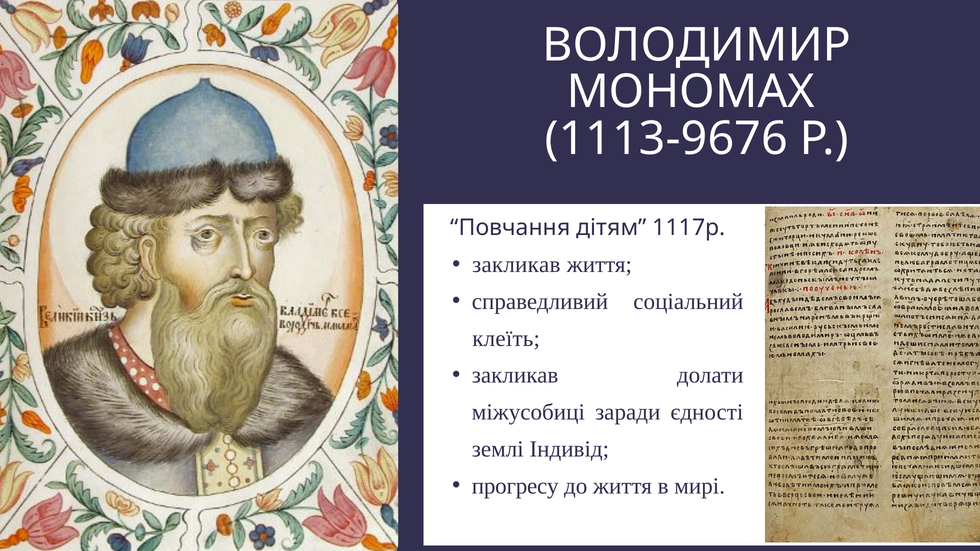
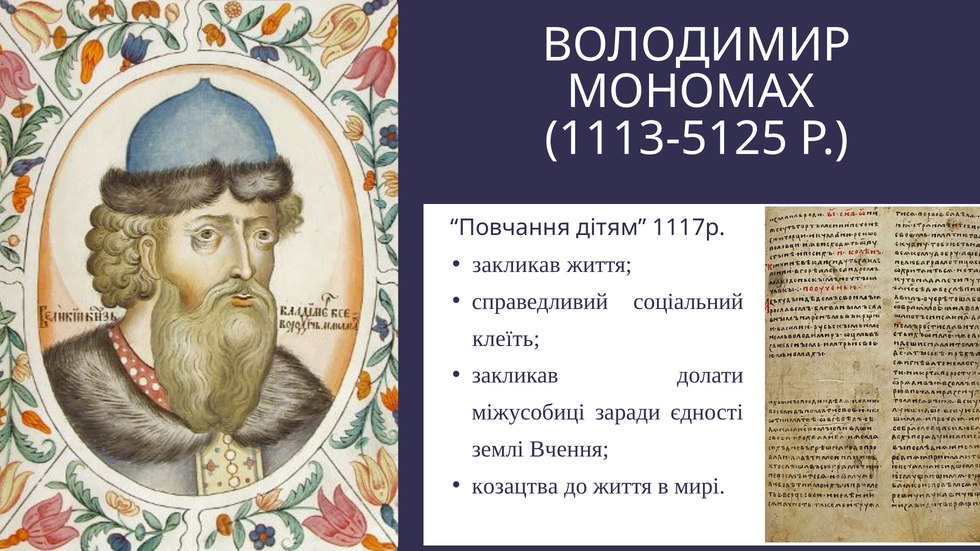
1113-9676: 1113-9676 -> 1113-5125
Індивід: Індивід -> Вчення
прогресу: прогресу -> козацтва
